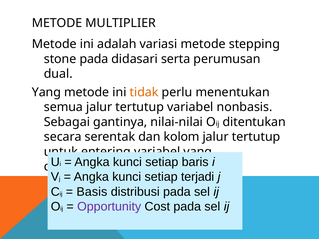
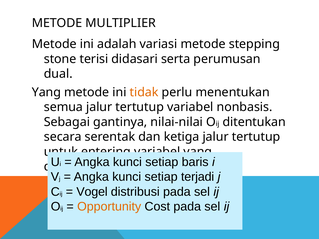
stone pada: pada -> terisi
kolom: kolom -> ketiga
Basis: Basis -> Vogel
Opportunity colour: purple -> orange
